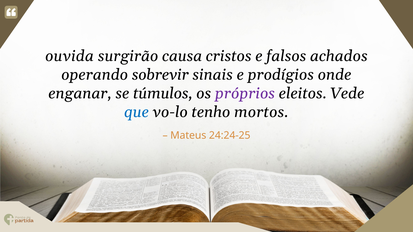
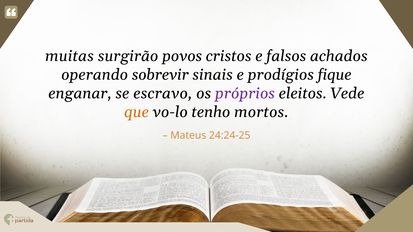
ouvida: ouvida -> muitas
causa: causa -> povos
onde: onde -> fique
túmulos: túmulos -> escravo
que colour: blue -> orange
